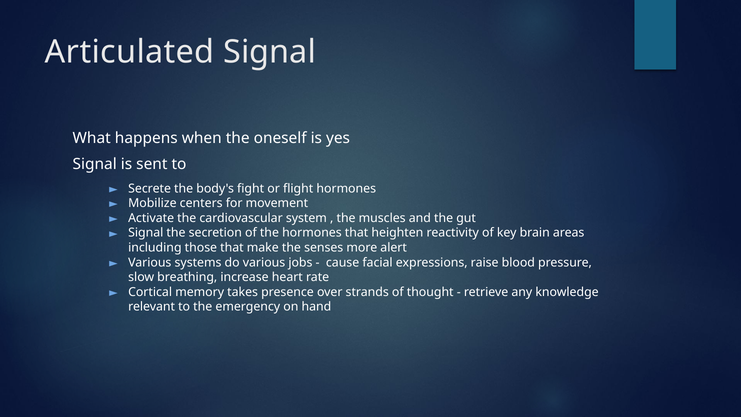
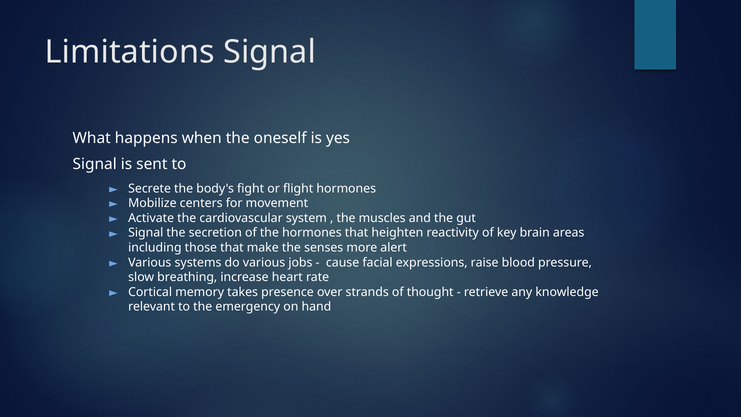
Articulated: Articulated -> Limitations
